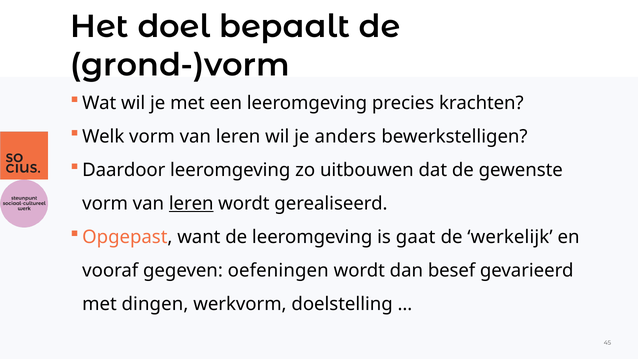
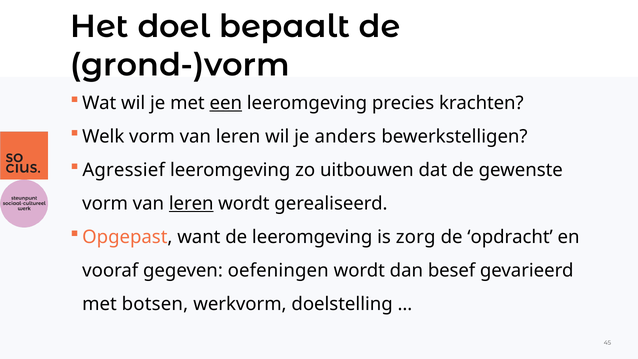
een underline: none -> present
Daardoor: Daardoor -> Agressief
gaat: gaat -> zorg
werkelijk: werkelijk -> opdracht
dingen: dingen -> botsen
